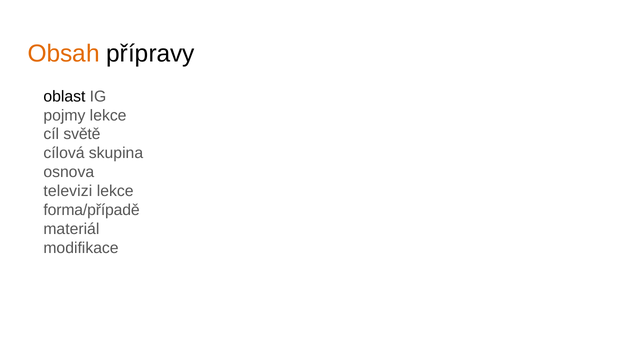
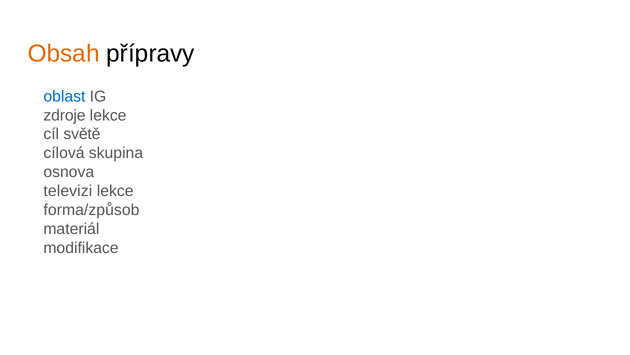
oblast colour: black -> blue
pojmy: pojmy -> zdroje
forma/případě: forma/případě -> forma/způsob
